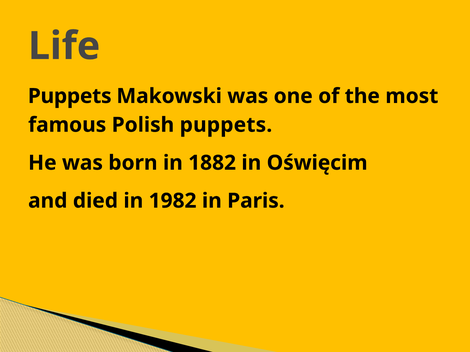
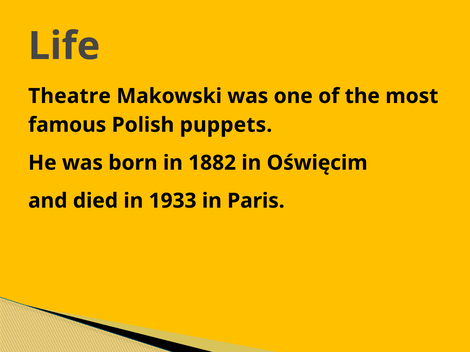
Puppets at (70, 96): Puppets -> Theatre
1982: 1982 -> 1933
